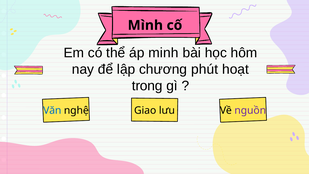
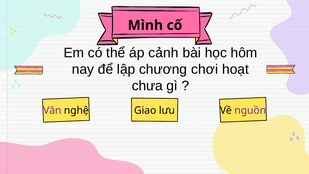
minh: minh -> cảnh
phút: phút -> chơi
trong: trong -> chưa
Văn colour: blue -> purple
